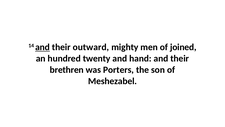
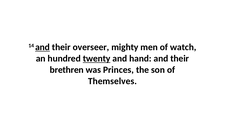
outward: outward -> overseer
joined: joined -> watch
twenty underline: none -> present
Porters: Porters -> Princes
Meshezabel: Meshezabel -> Themselves
